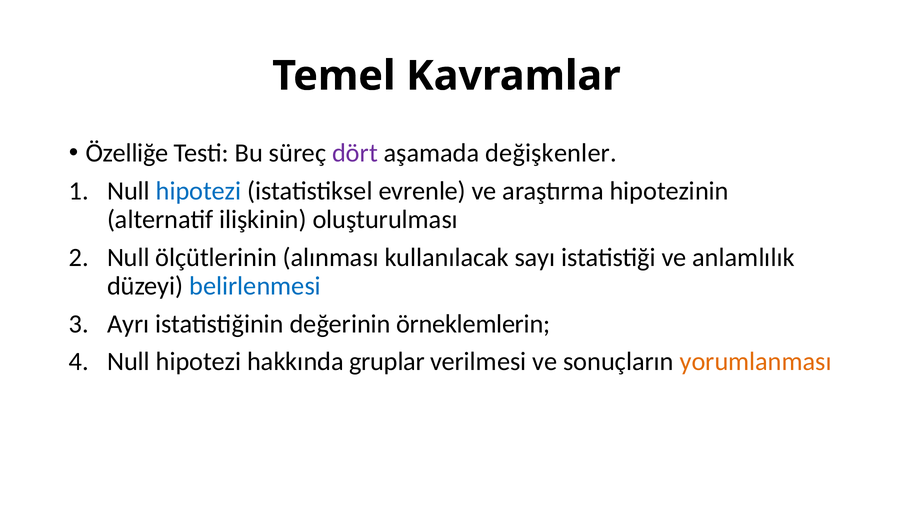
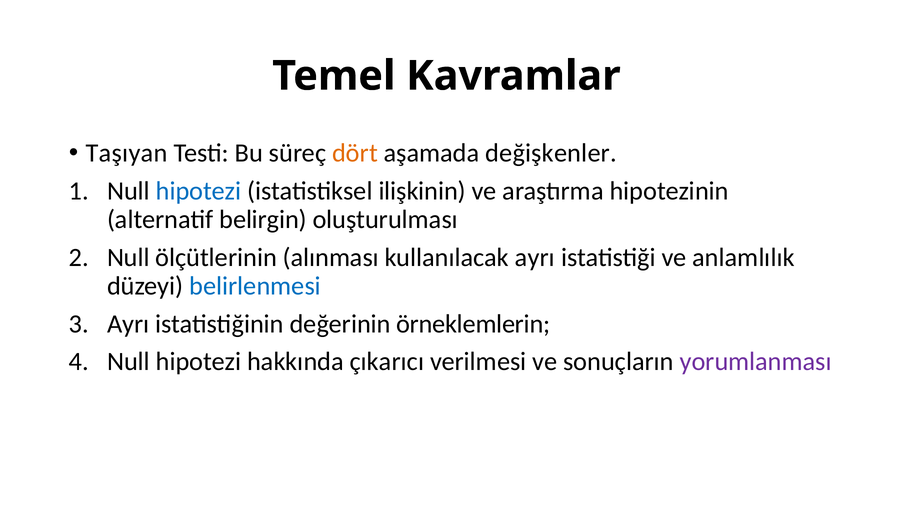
Özelliğe: Özelliğe -> Taşıyan
dört colour: purple -> orange
evrenle: evrenle -> ilişkinin
ilişkinin: ilişkinin -> belirgin
kullanılacak sayı: sayı -> ayrı
gruplar: gruplar -> çıkarıcı
yorumlanması colour: orange -> purple
